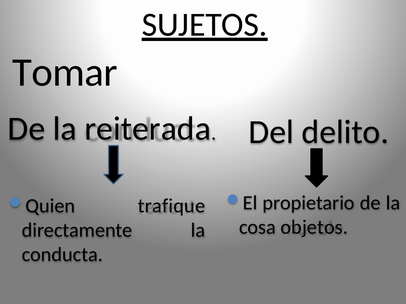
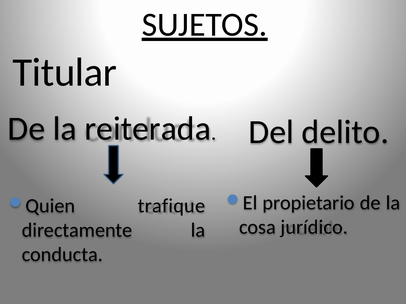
Tomar: Tomar -> Titular
objetos: objetos -> jurídico
